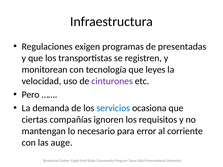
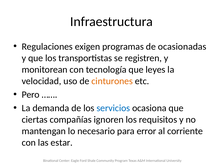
presentadas: presentadas -> ocasionadas
cinturones colour: purple -> orange
auge: auge -> estar
